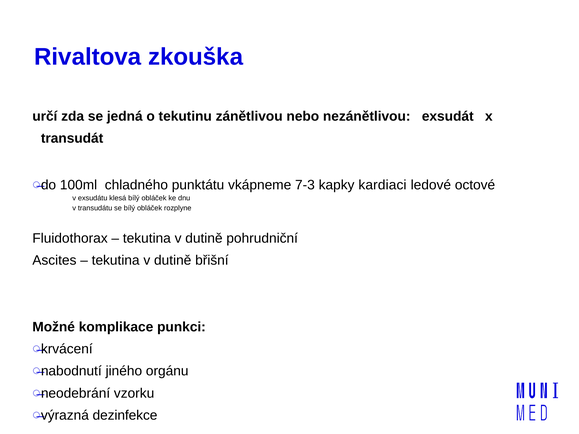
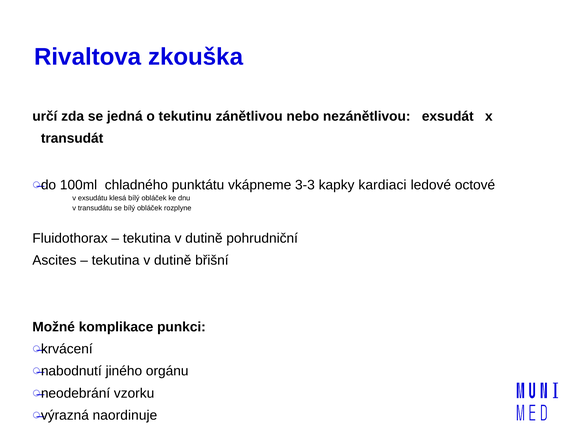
7-3: 7-3 -> 3-3
dezinfekce: dezinfekce -> naordinuje
